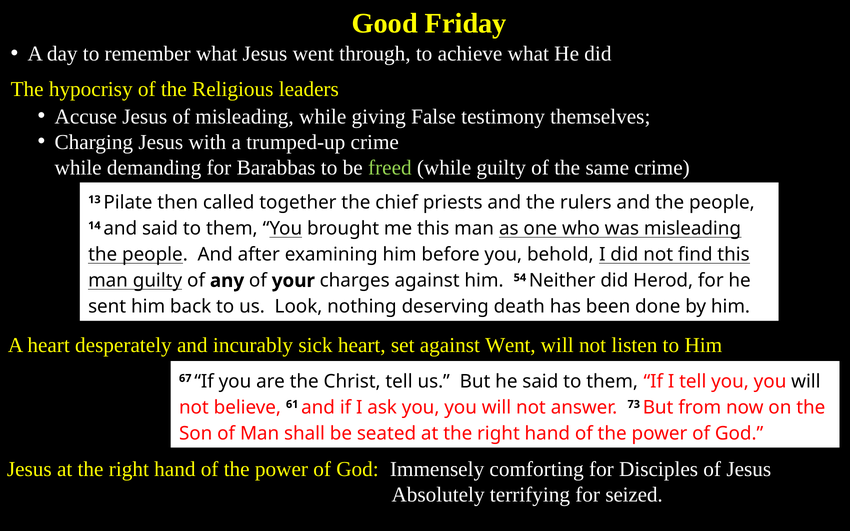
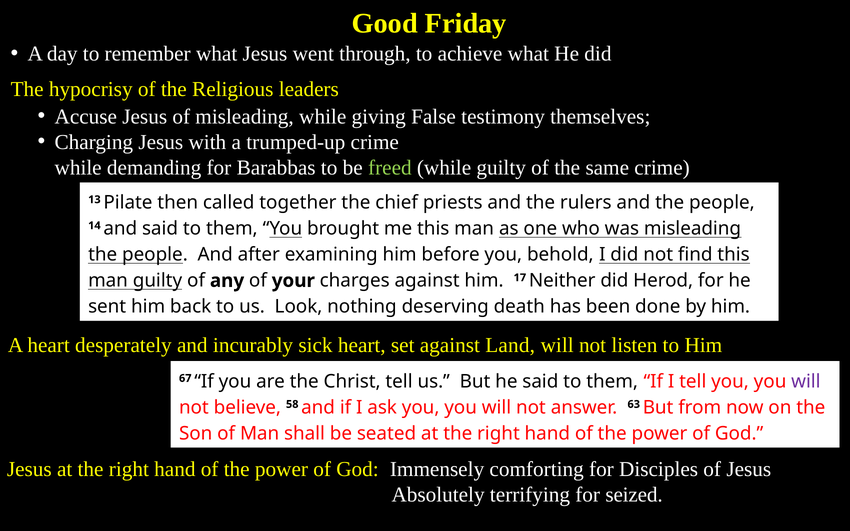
54: 54 -> 17
against Went: Went -> Land
will at (806, 381) colour: black -> purple
61: 61 -> 58
73: 73 -> 63
